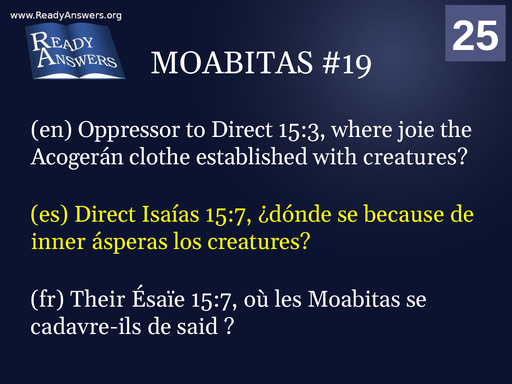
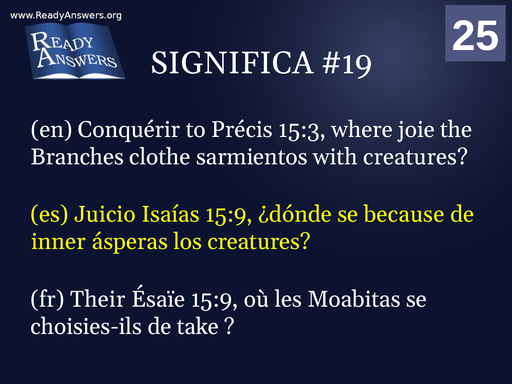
MOABITAS at (232, 63): MOABITAS -> SIGNIFICA
Oppressor: Oppressor -> Conquérir
to Direct: Direct -> Précis
Acogerán: Acogerán -> Branches
established: established -> sarmientos
es Direct: Direct -> Juicio
Isaías 15:7: 15:7 -> 15:9
Ésaïe 15:7: 15:7 -> 15:9
cadavre-ils: cadavre-ils -> choisies-ils
said: said -> take
